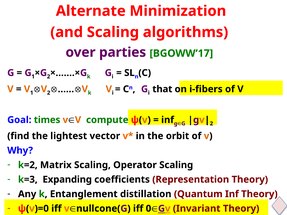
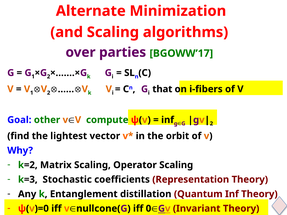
times: times -> other
Expanding: Expanding -> Stochastic
